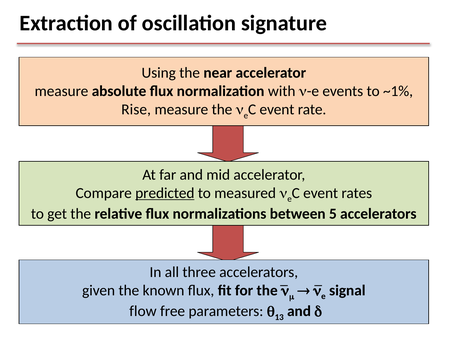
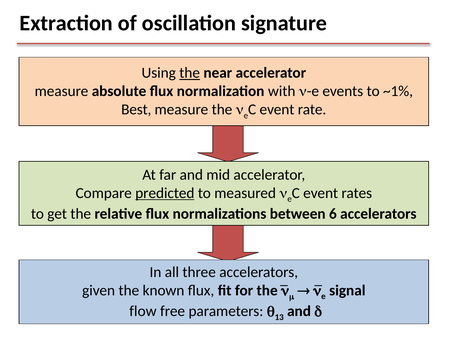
the at (190, 73) underline: none -> present
Rise: Rise -> Best
5: 5 -> 6
